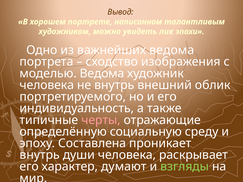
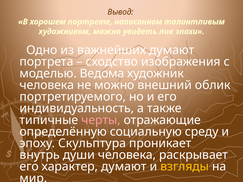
важнейших ведома: ведома -> думают
не внутрь: внутрь -> можно
Составлена: Составлена -> Скульптура
взгляды colour: light green -> yellow
